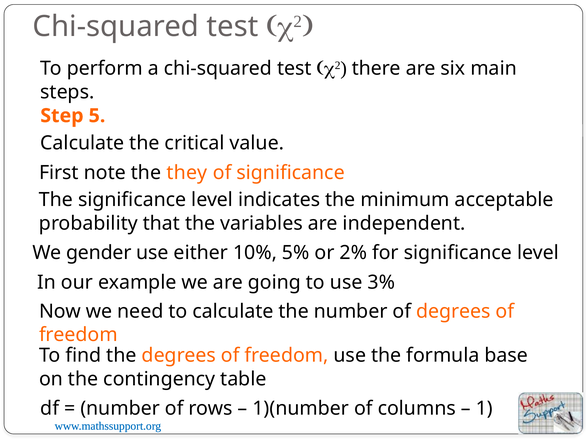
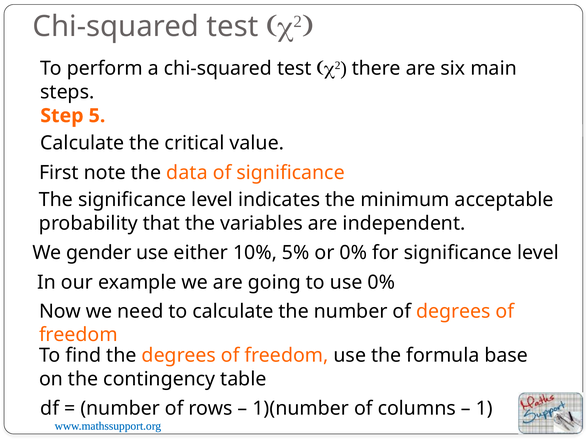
they: they -> data
or 2%: 2% -> 0%
use 3%: 3% -> 0%
